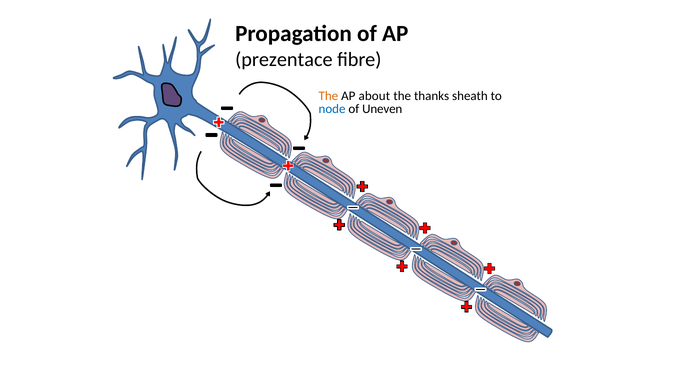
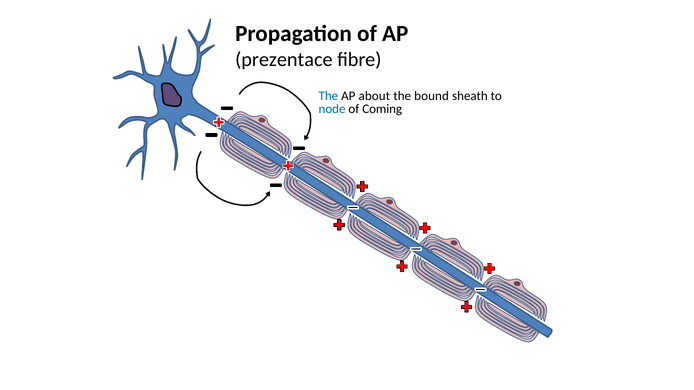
The at (328, 96) colour: orange -> blue
thanks: thanks -> bound
Uneven: Uneven -> Coming
